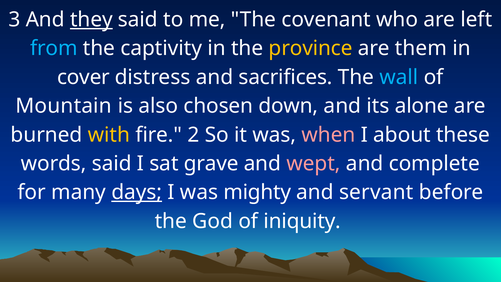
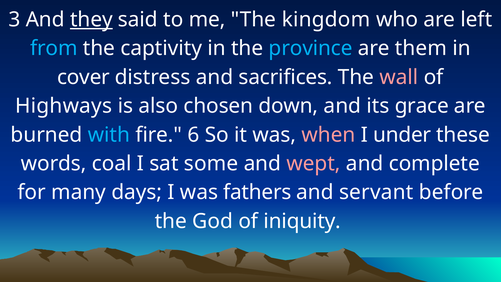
covenant: covenant -> kingdom
province colour: yellow -> light blue
wall colour: light blue -> pink
Mountain: Mountain -> Highways
alone: alone -> grace
with colour: yellow -> light blue
2: 2 -> 6
about: about -> under
words said: said -> coal
grave: grave -> some
days underline: present -> none
mighty: mighty -> fathers
